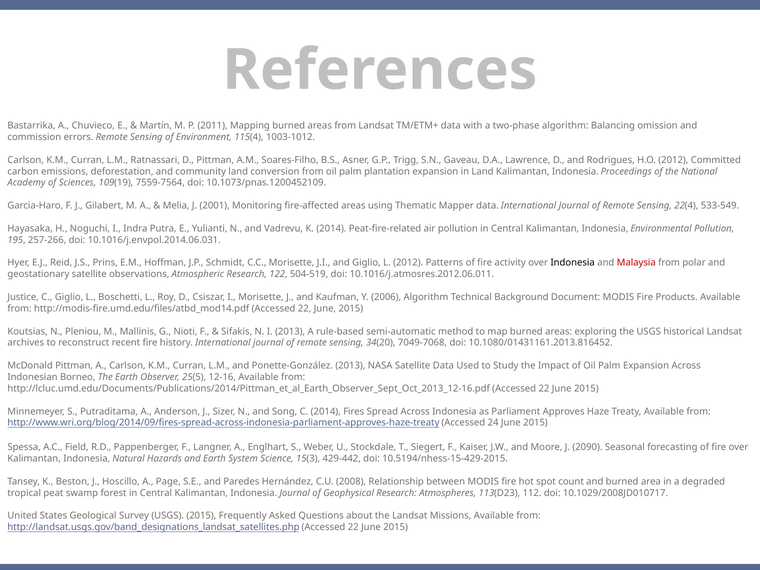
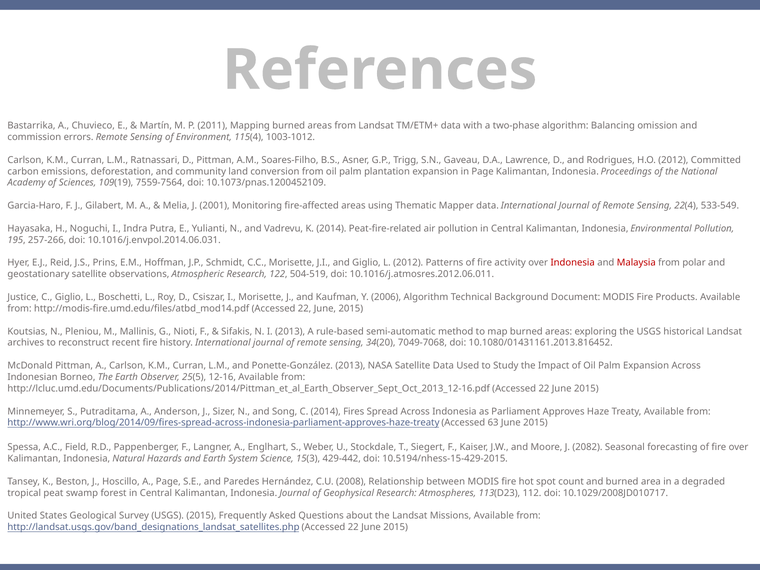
in Land: Land -> Page
Indonesia at (573, 263) colour: black -> red
24: 24 -> 63
2090: 2090 -> 2082
